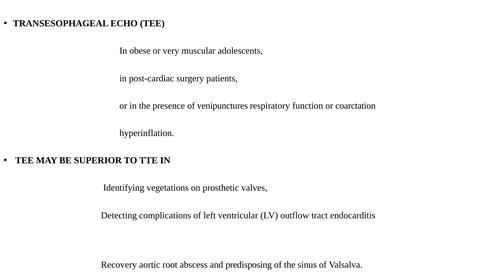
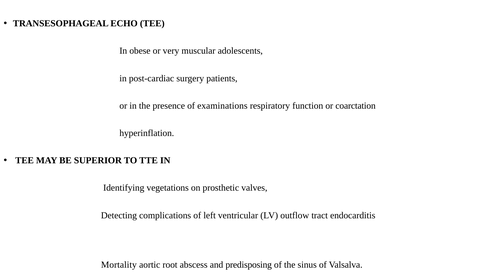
venipunctures: venipunctures -> examinations
Recovery: Recovery -> Mortality
